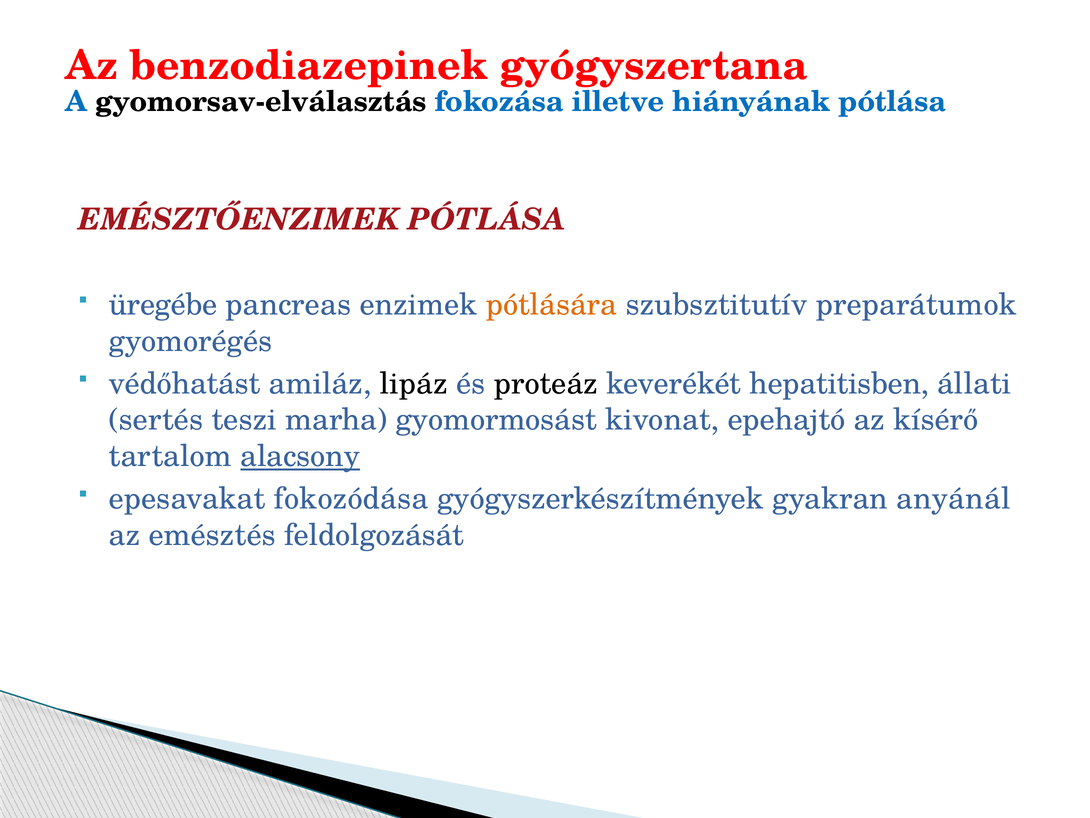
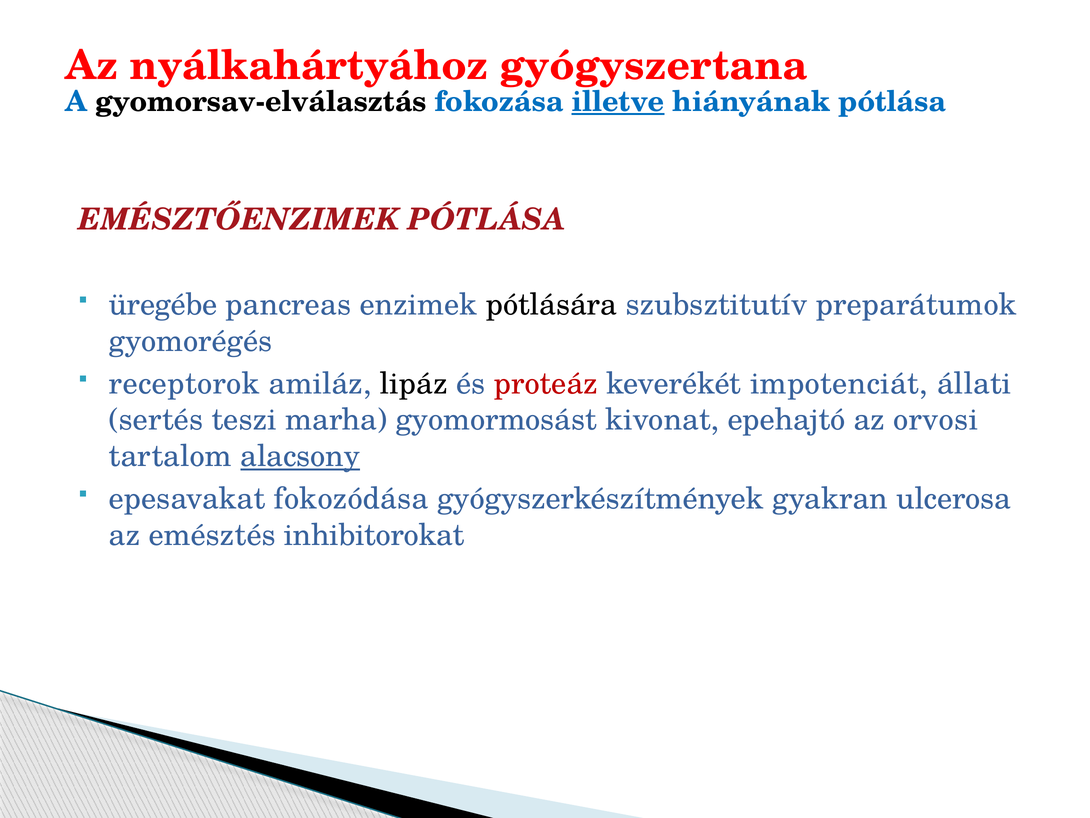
benzodiazepinek: benzodiazepinek -> nyálkahártyához
illetve underline: none -> present
pótlására colour: orange -> black
védőhatást: védőhatást -> receptorok
proteáz colour: black -> red
hepatitisben: hepatitisben -> impotenciát
kísérő: kísérő -> orvosi
anyánál: anyánál -> ulcerosa
feldolgozását: feldolgozását -> inhibitorokat
